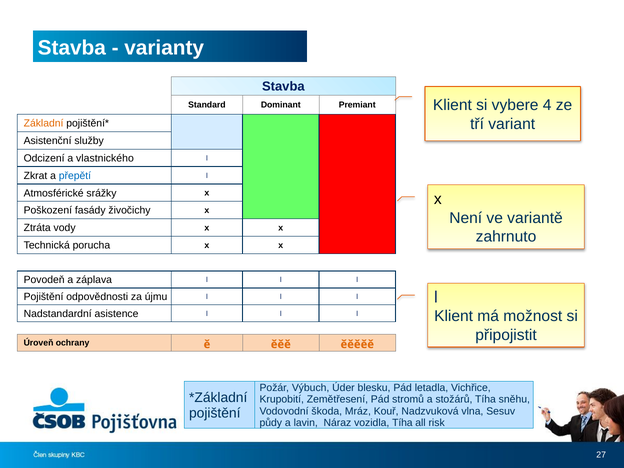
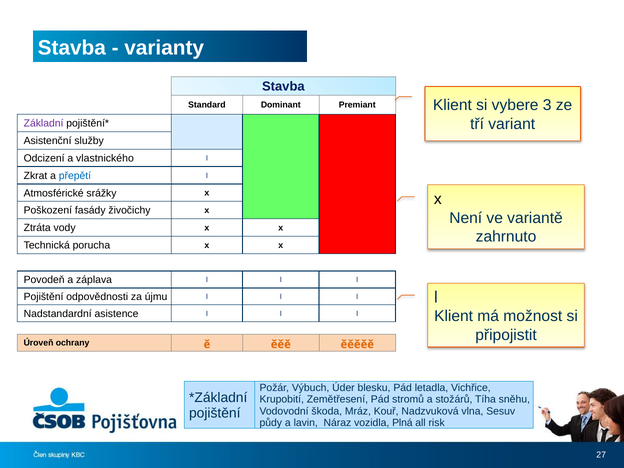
4: 4 -> 3
Základní colour: orange -> purple
vozidla Tíha: Tíha -> Plná
